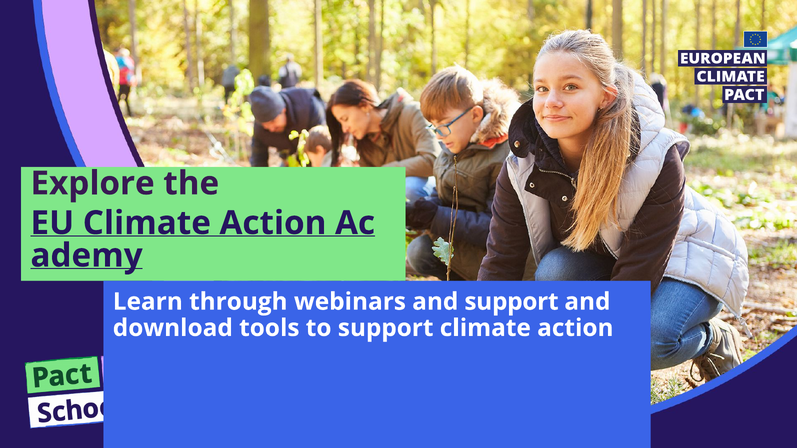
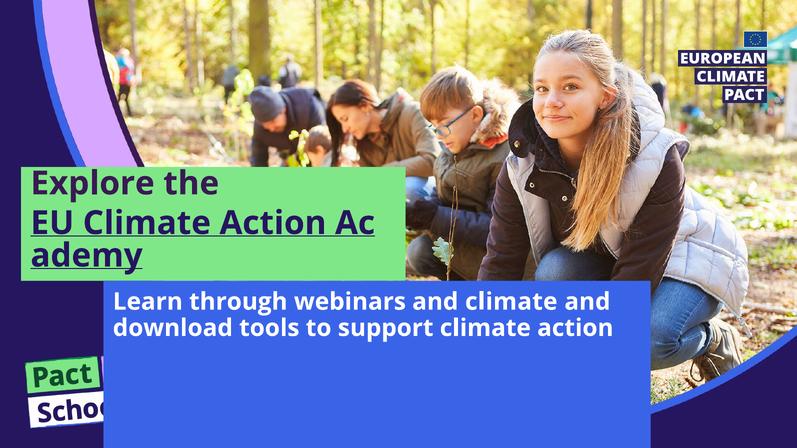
and support: support -> climate
